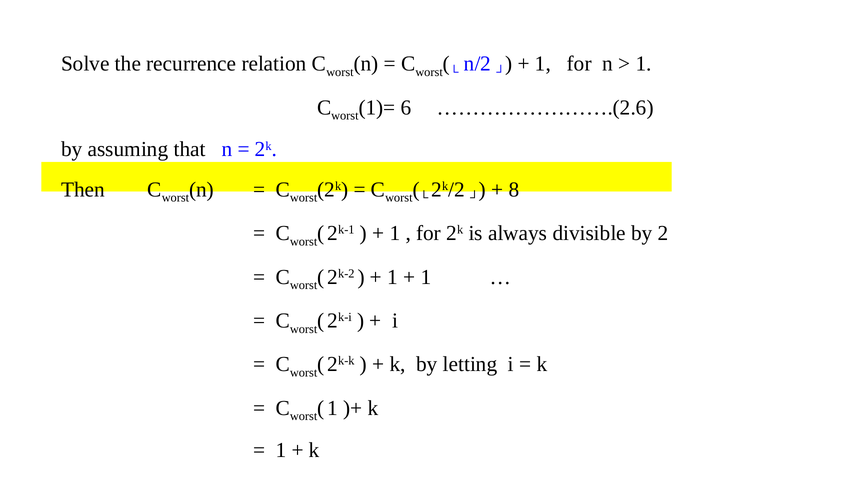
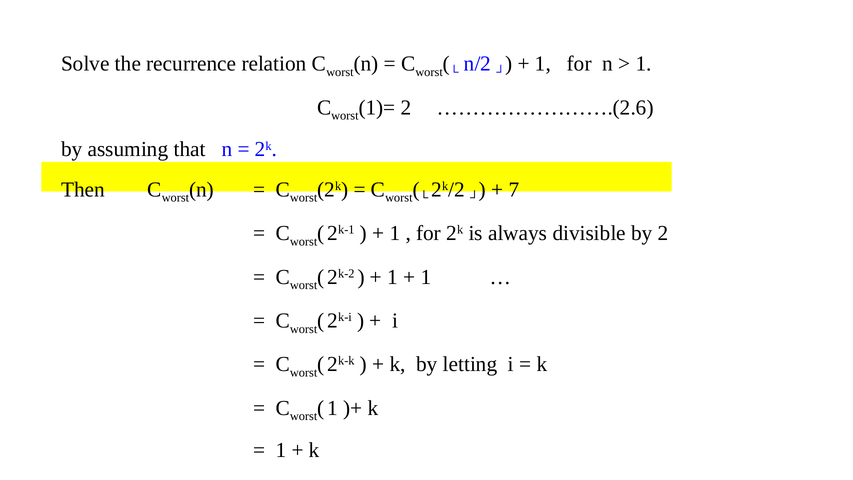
6 at (406, 107): 6 -> 2
8: 8 -> 7
